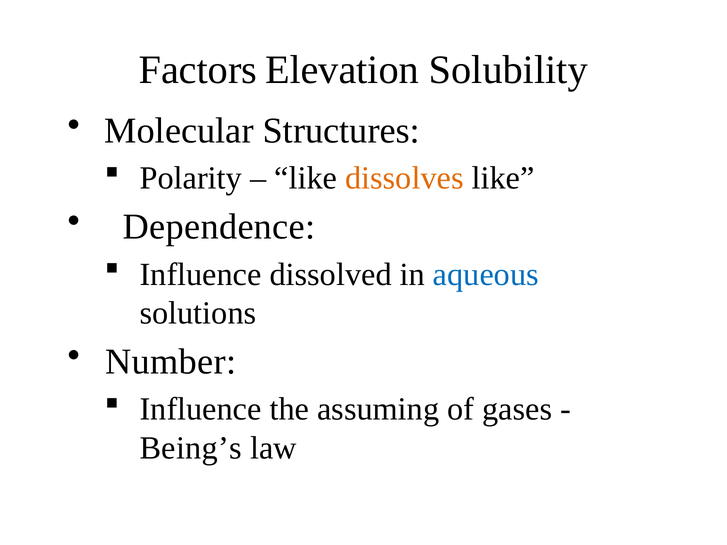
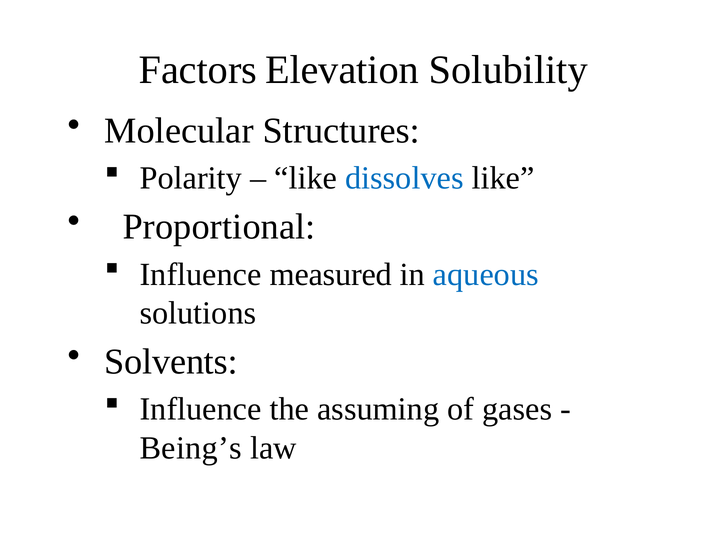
dissolves colour: orange -> blue
Dependence: Dependence -> Proportional
dissolved: dissolved -> measured
Number: Number -> Solvents
